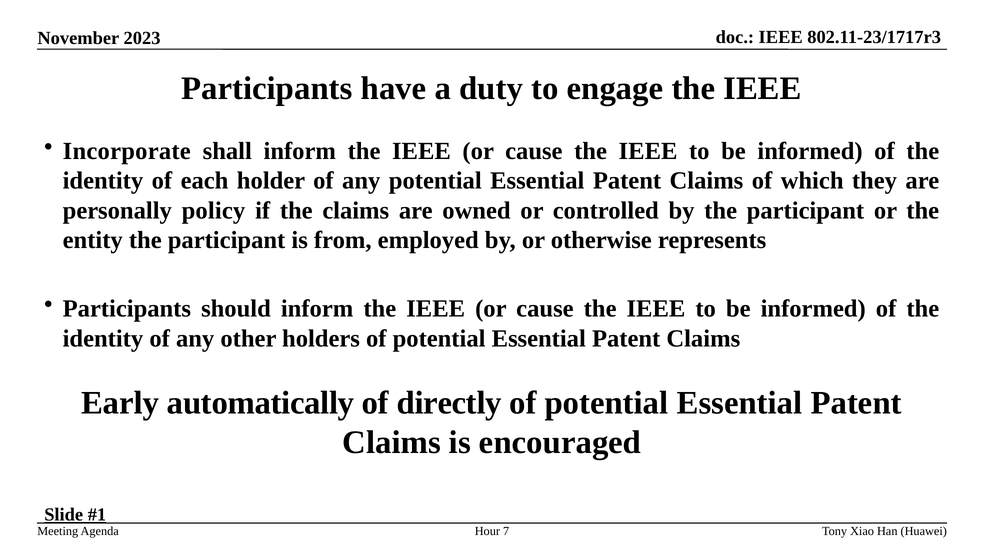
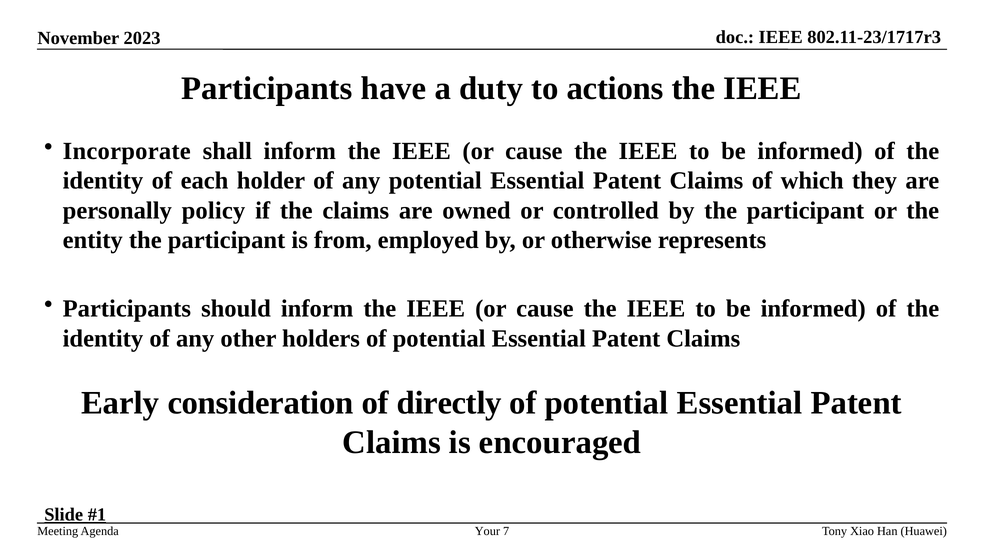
engage: engage -> actions
automatically: automatically -> consideration
Hour: Hour -> Your
